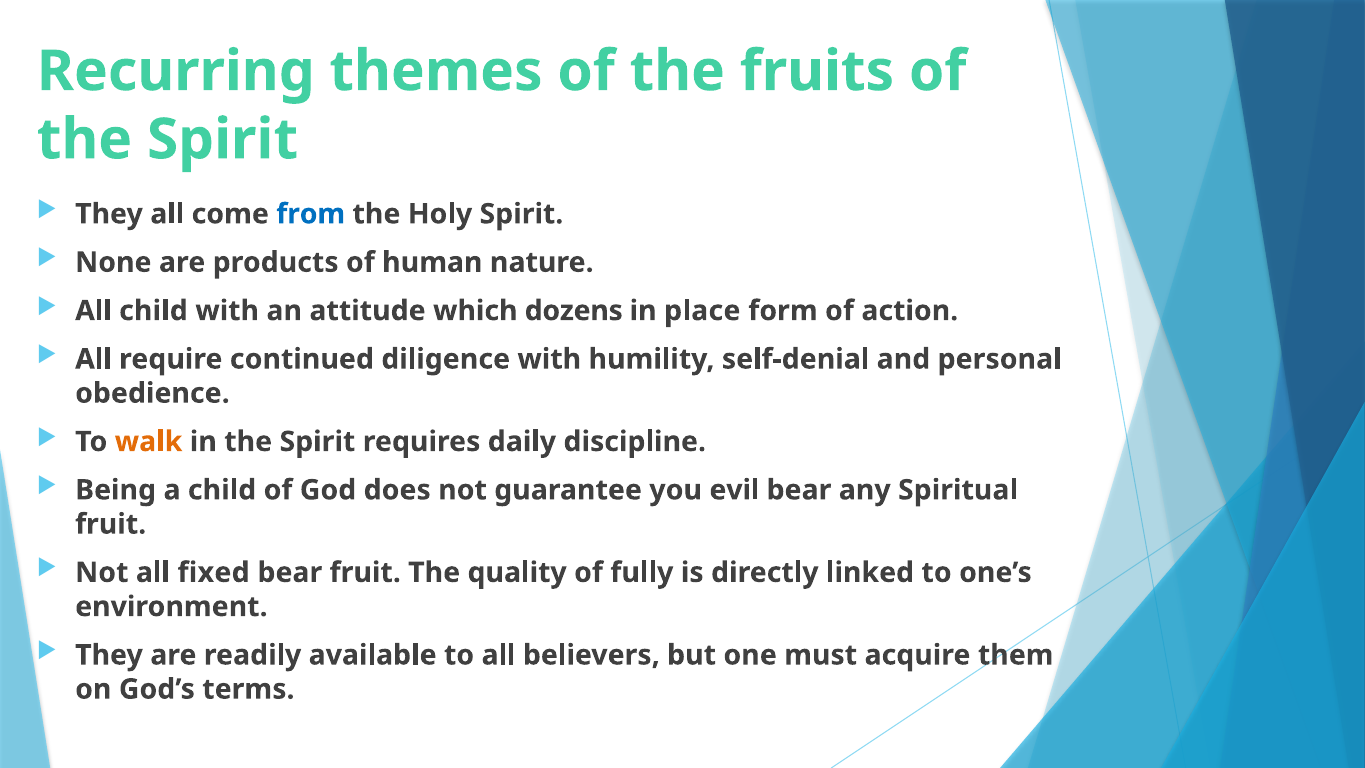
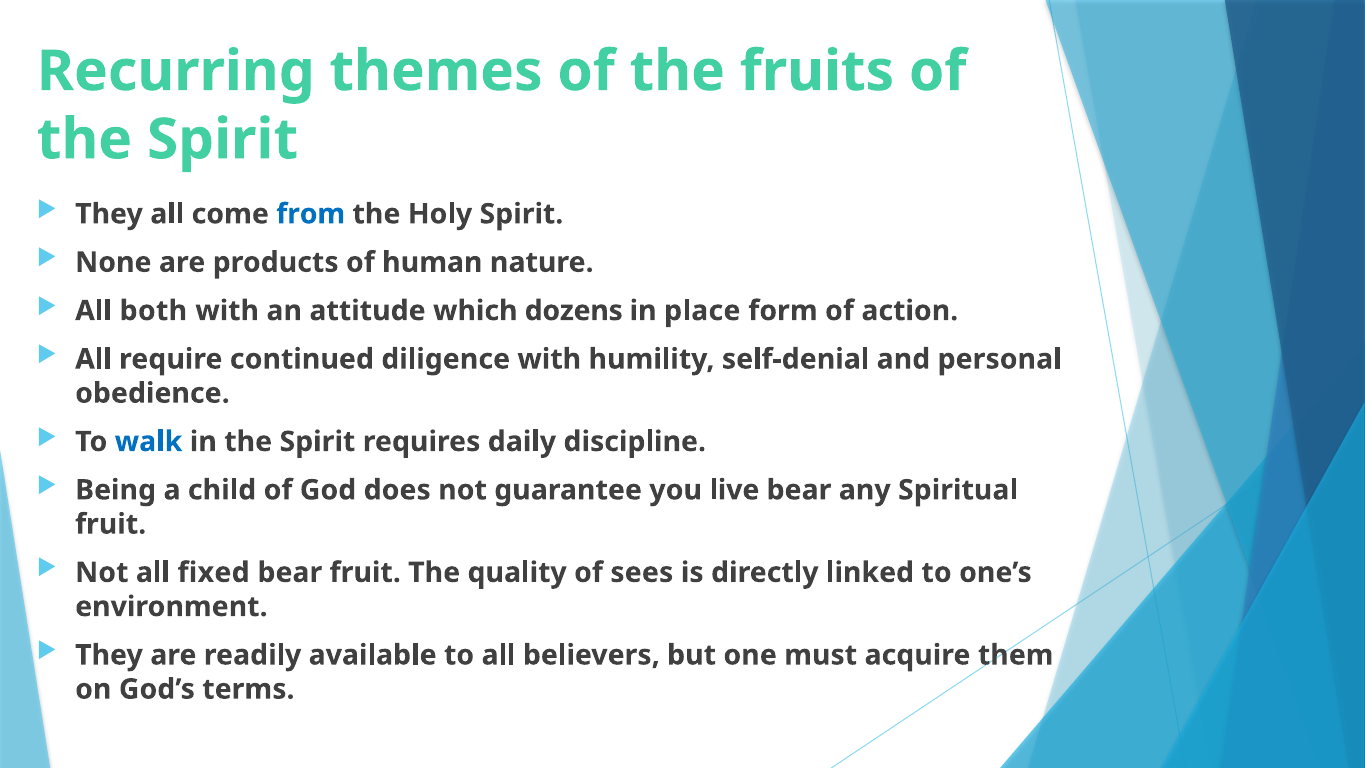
All child: child -> both
walk colour: orange -> blue
evil: evil -> live
fully: fully -> sees
